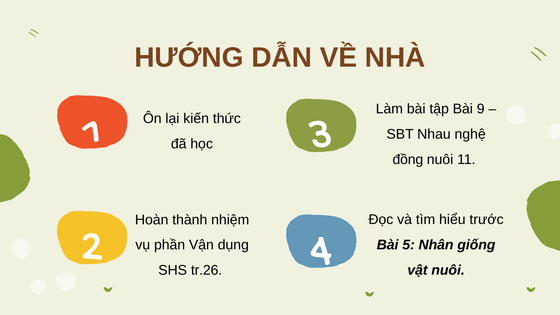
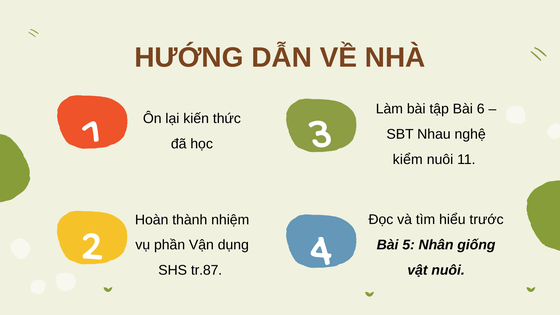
9: 9 -> 6
đồng: đồng -> kiểm
tr.26: tr.26 -> tr.87
